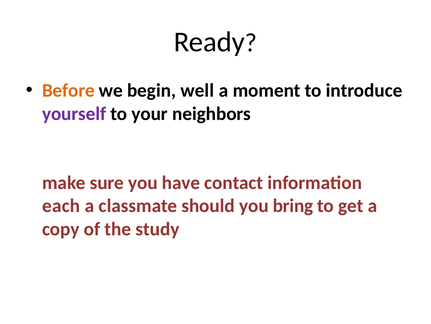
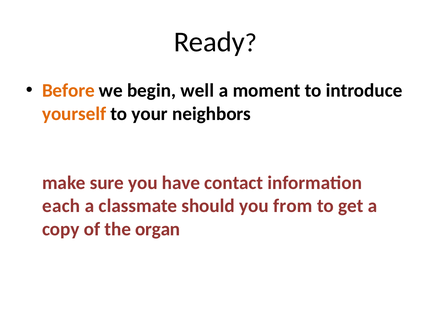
yourself colour: purple -> orange
bring: bring -> from
study: study -> organ
